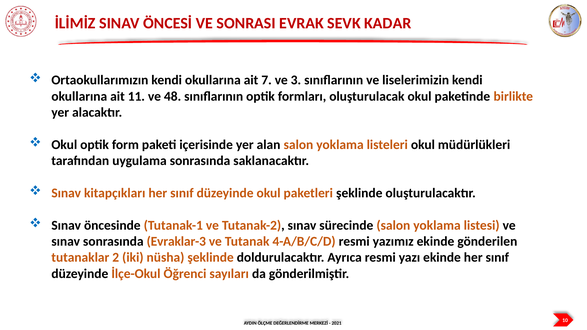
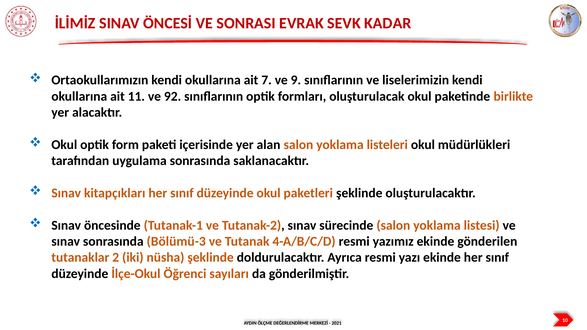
3: 3 -> 9
48: 48 -> 92
Evraklar-3: Evraklar-3 -> Bölümü-3
